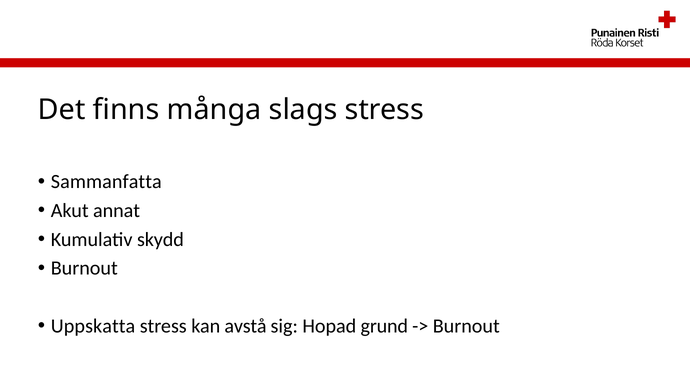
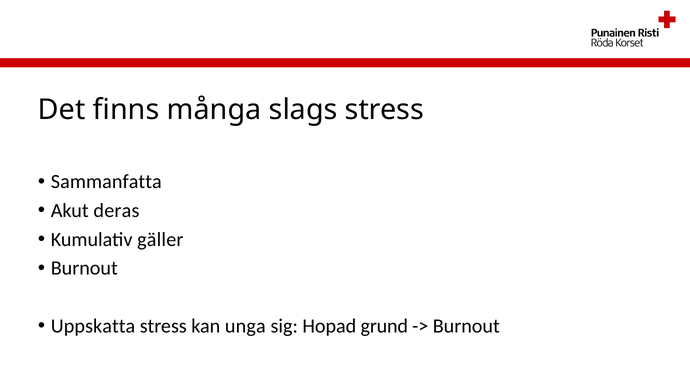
annat: annat -> deras
skydd: skydd -> gäller
avstå: avstå -> unga
